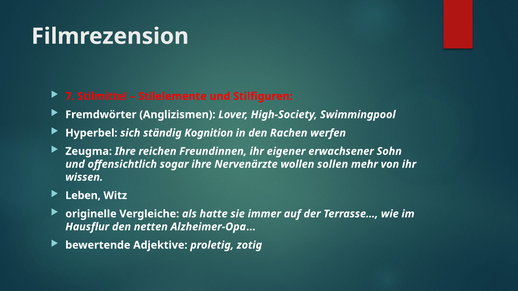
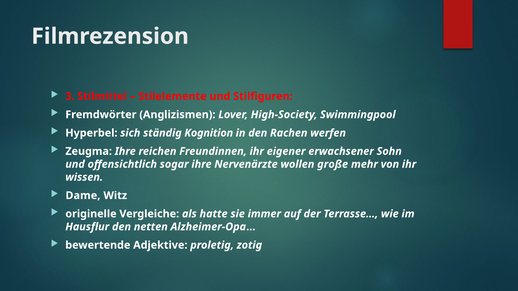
7: 7 -> 3
sollen: sollen -> große
Leben: Leben -> Dame
